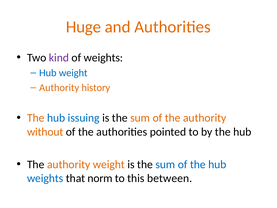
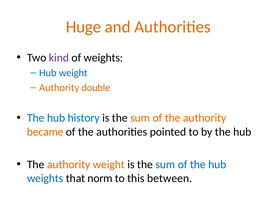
history: history -> double
The at (36, 118) colour: orange -> blue
issuing: issuing -> history
without: without -> became
